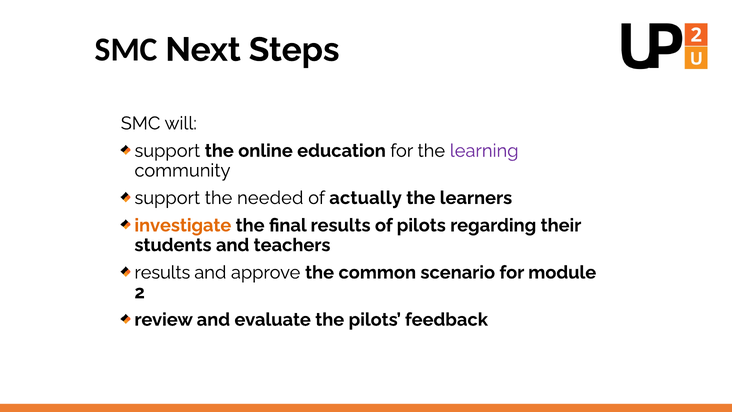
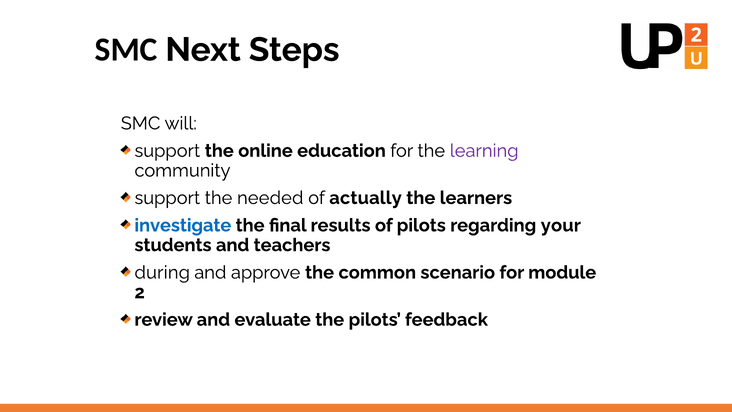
investigate colour: orange -> blue
their: their -> your
results at (162, 272): results -> during
